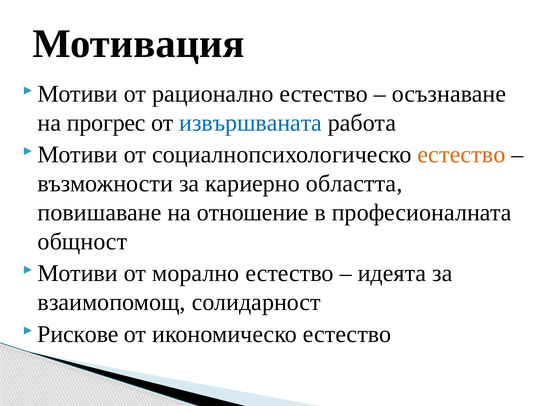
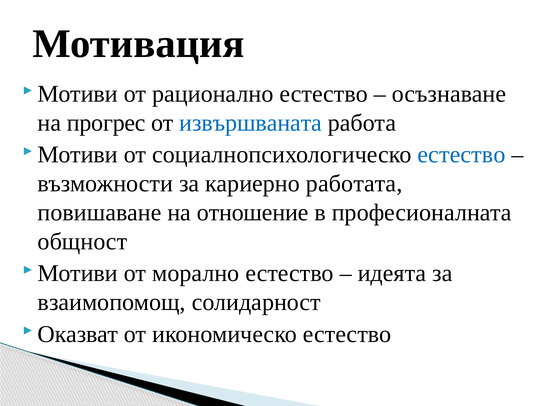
естество at (461, 155) colour: orange -> blue
областта: областта -> работата
Рискове: Рискове -> Оказват
